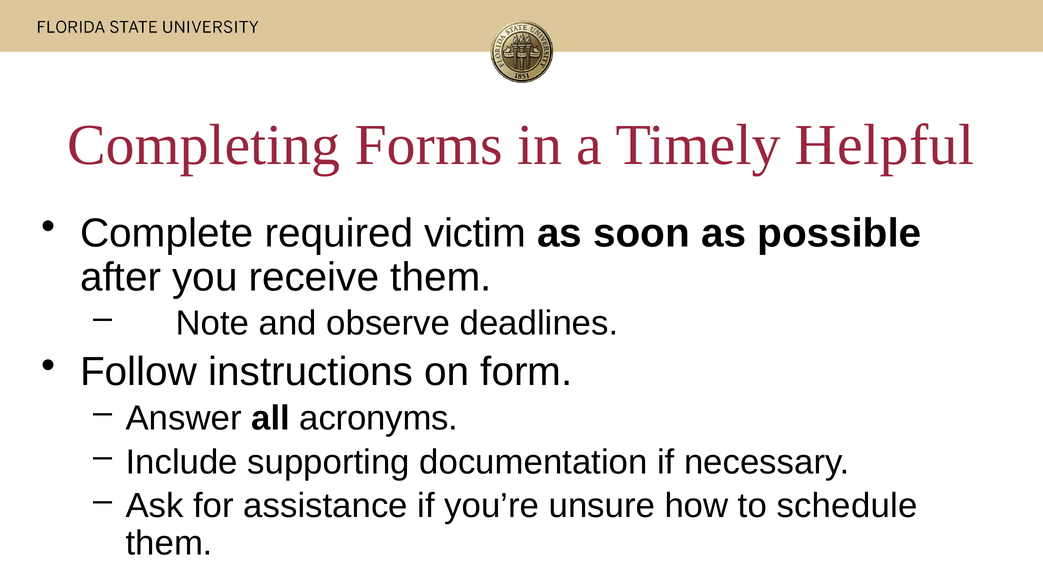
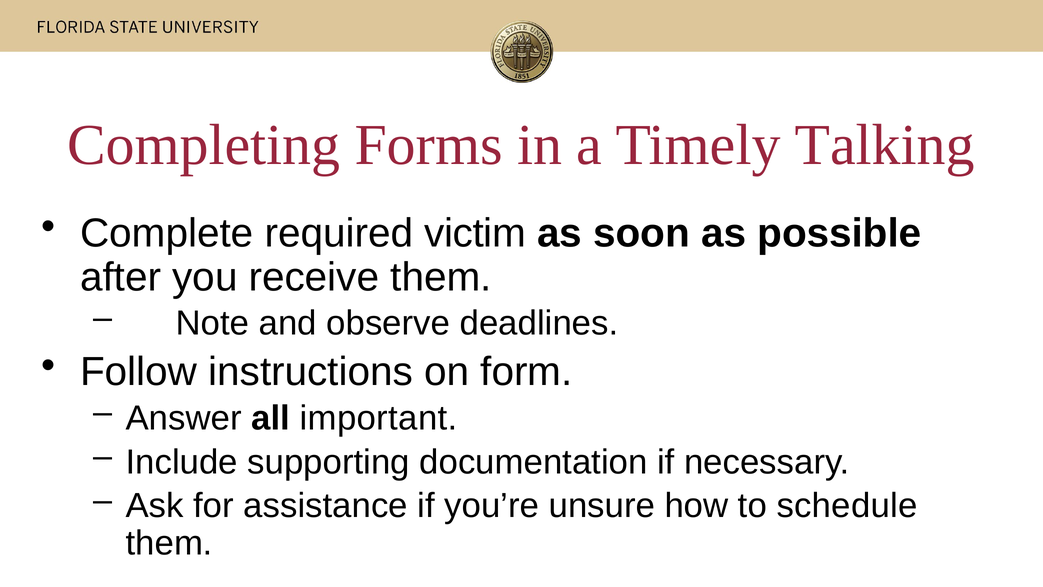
Helpful: Helpful -> Talking
acronyms: acronyms -> important
